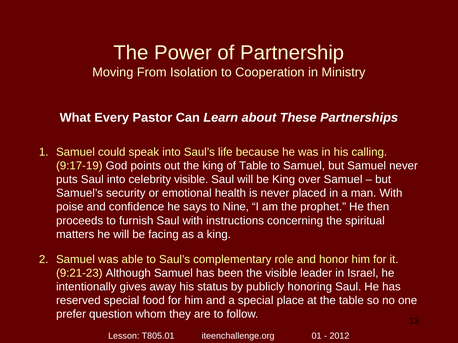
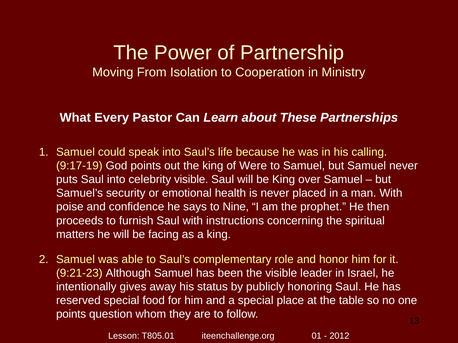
of Table: Table -> Were
prefer at (71, 315): prefer -> points
